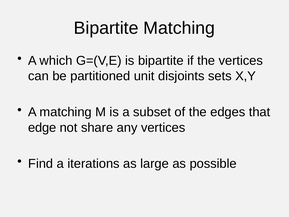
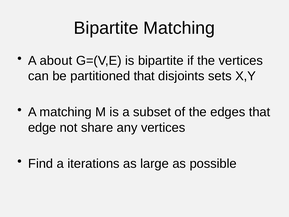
which: which -> about
partitioned unit: unit -> that
